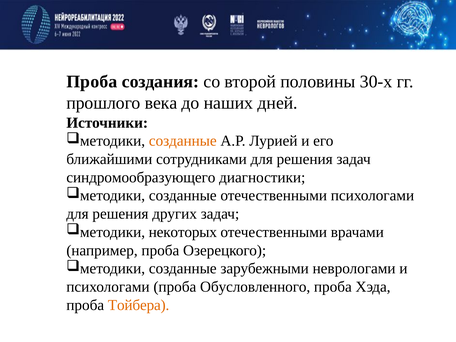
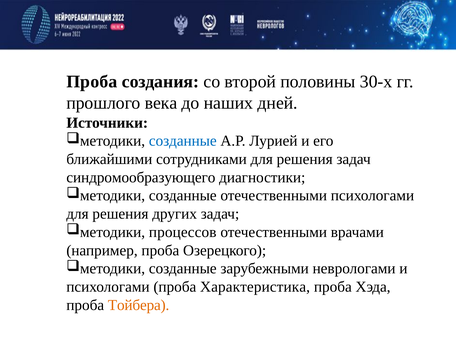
созданные at (183, 141) colour: orange -> blue
некоторых: некоторых -> процессов
Обусловленного: Обусловленного -> Характеристика
